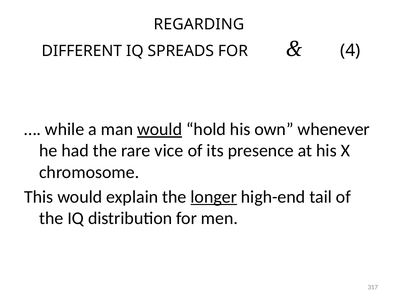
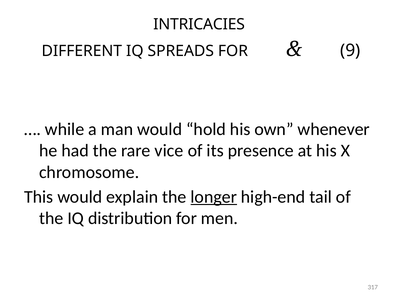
REGARDING: REGARDING -> INTRICACIES
4: 4 -> 9
would at (160, 130) underline: present -> none
